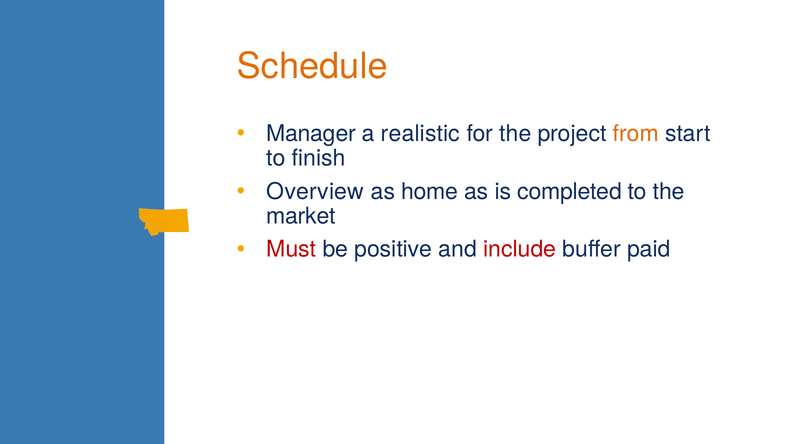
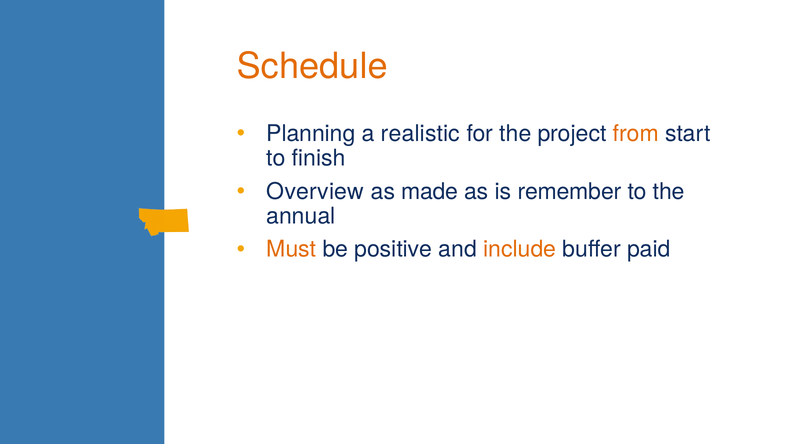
Manager: Manager -> Planning
home: home -> made
completed: completed -> remember
market: market -> annual
Must colour: red -> orange
include colour: red -> orange
